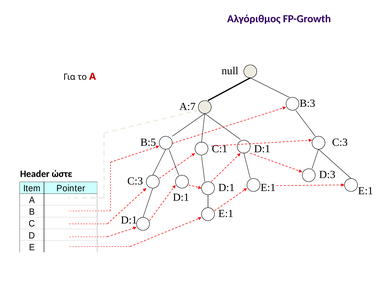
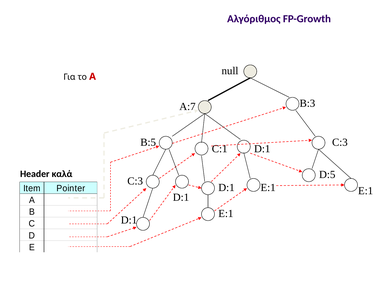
D:3: D:3 -> D:5
ώστε: ώστε -> καλά
